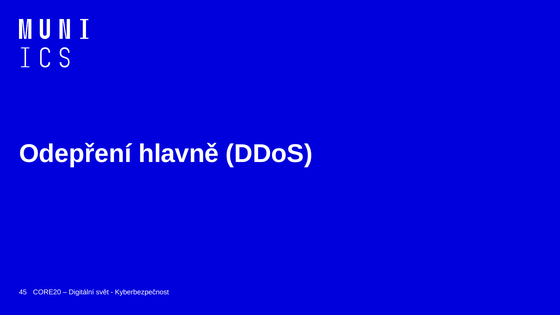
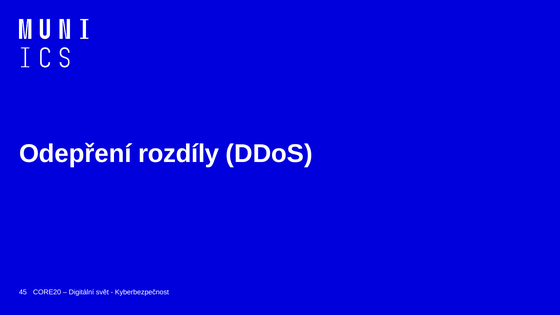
hlavně: hlavně -> rozdíly
